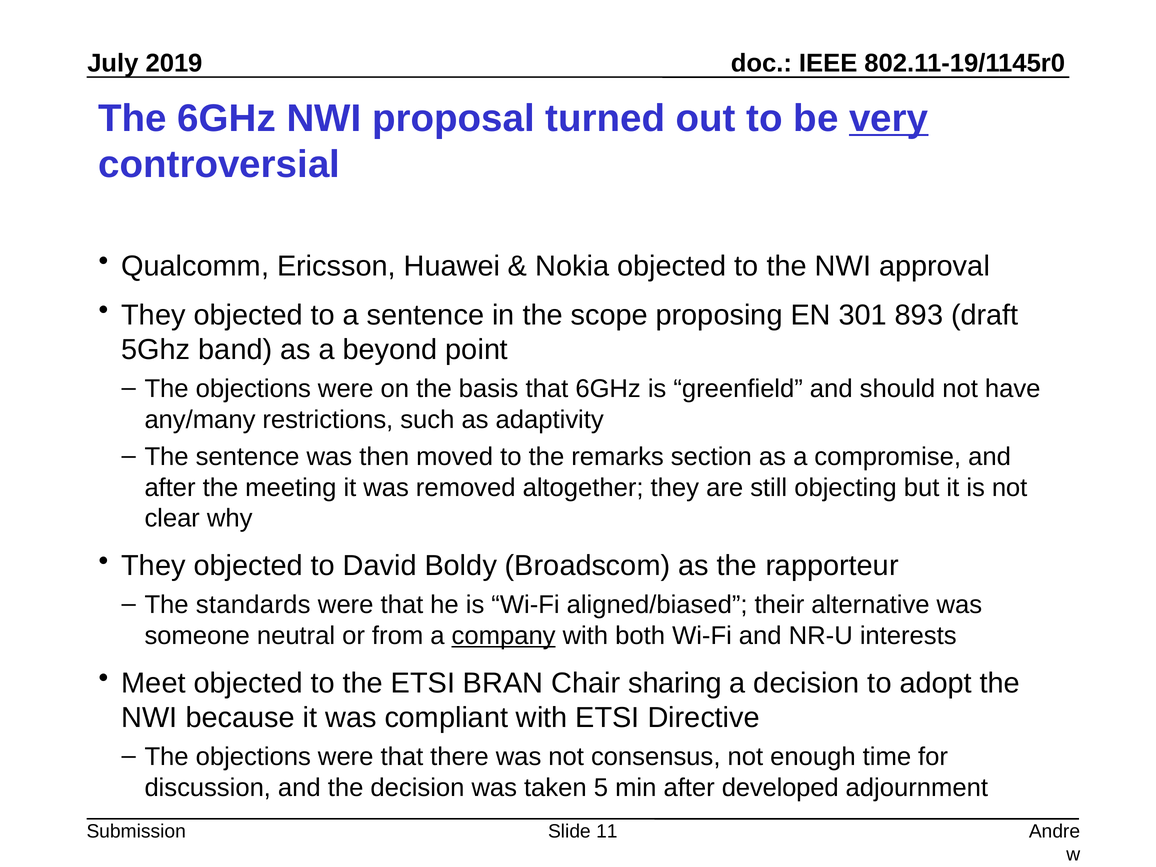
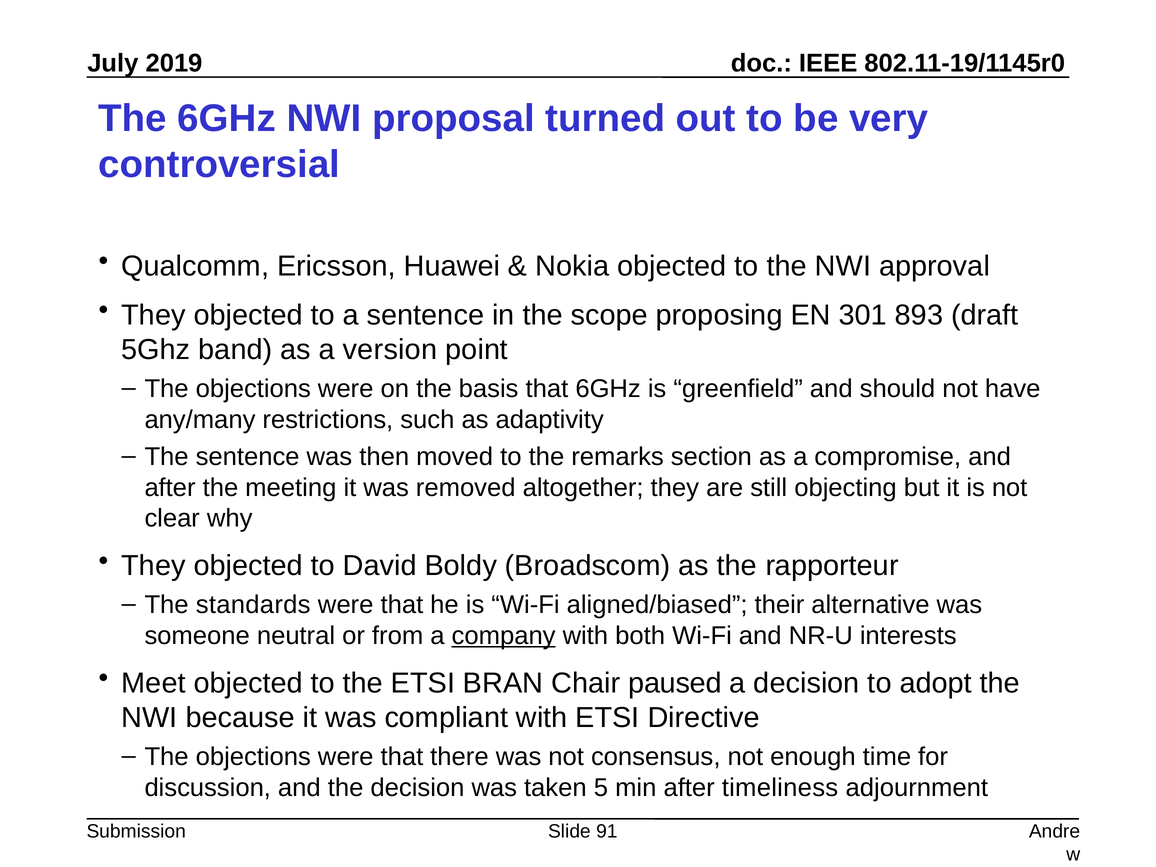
very underline: present -> none
beyond: beyond -> version
sharing: sharing -> paused
developed: developed -> timeliness
11: 11 -> 91
